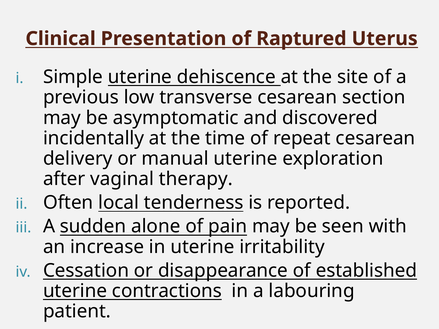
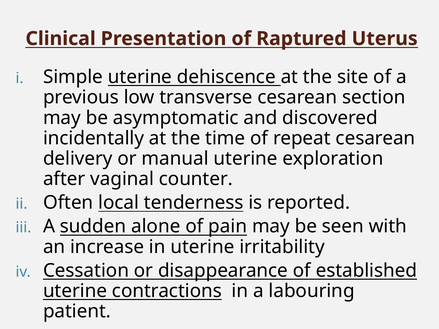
therapy: therapy -> counter
